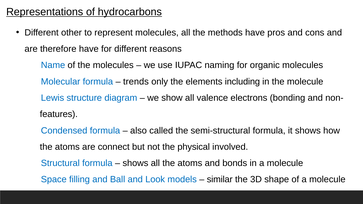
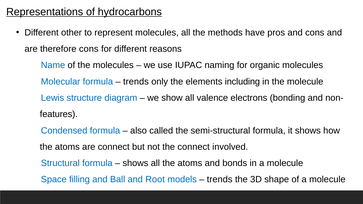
therefore have: have -> cons
the physical: physical -> connect
Look: Look -> Root
similar at (220, 180): similar -> trends
